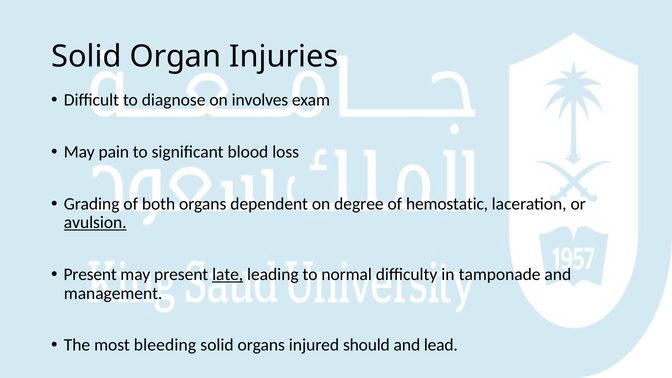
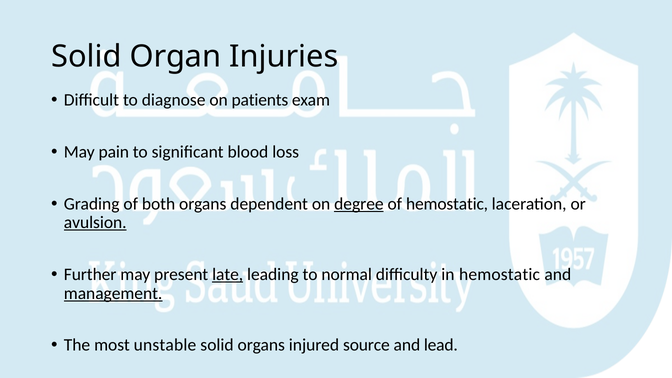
involves: involves -> patients
degree underline: none -> present
Present at (90, 274): Present -> Further
in tamponade: tamponade -> hemostatic
management underline: none -> present
bleeding: bleeding -> unstable
should: should -> source
